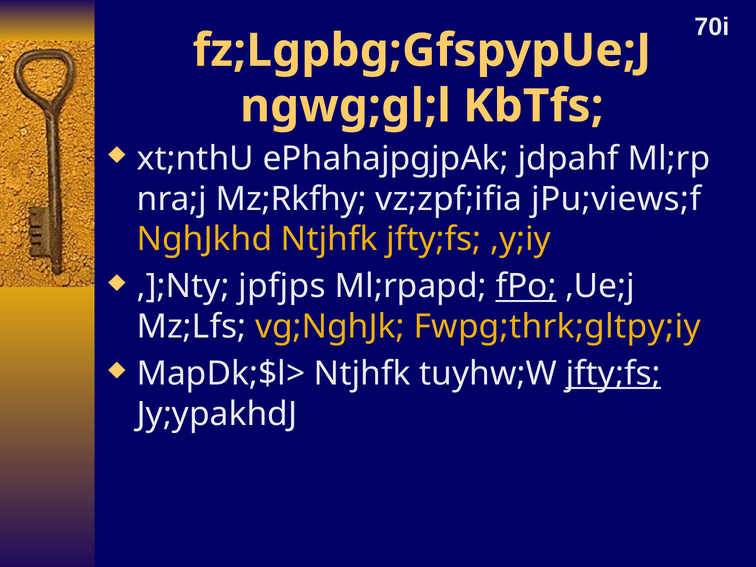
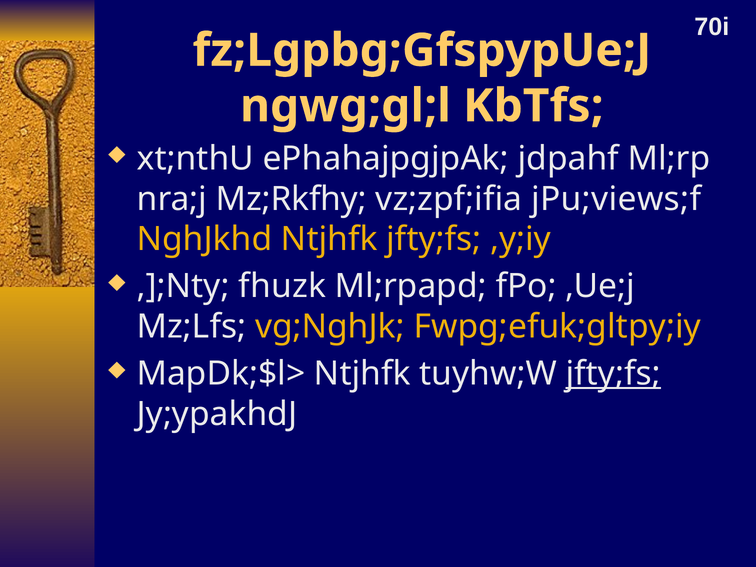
jpfjps: jpfjps -> fhuzk
fPo underline: present -> none
Fwpg;thrk;gltpy;iy: Fwpg;thrk;gltpy;iy -> Fwpg;efuk;gltpy;iy
